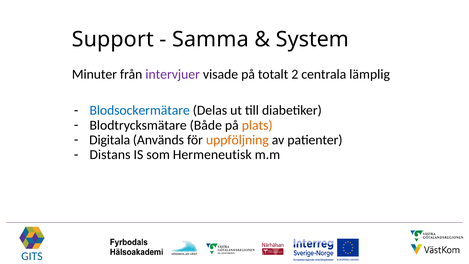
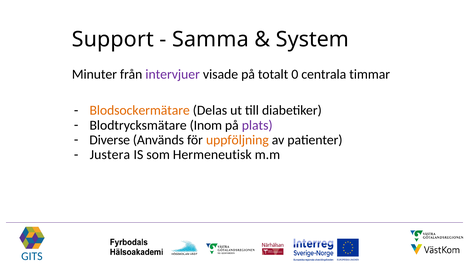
2: 2 -> 0
lämplig: lämplig -> timmar
Blodsockermätare colour: blue -> orange
Både: Både -> Inom
plats colour: orange -> purple
Digitala: Digitala -> Diverse
Distans: Distans -> Justera
